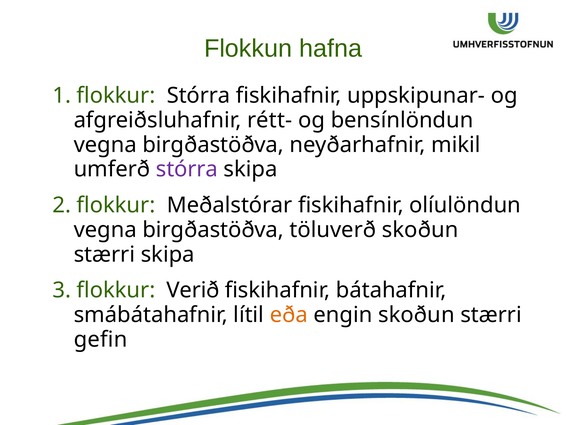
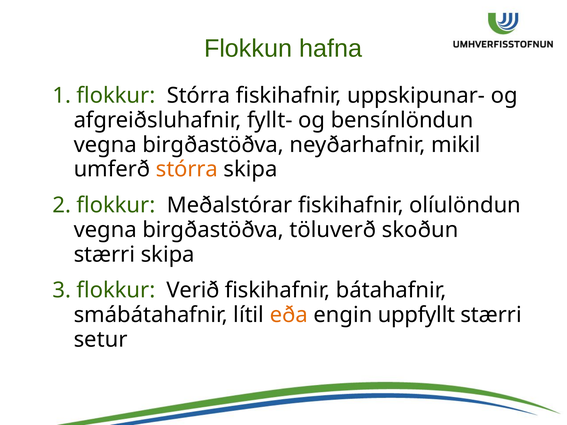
rétt-: rétt- -> fyllt-
stórra at (187, 169) colour: purple -> orange
engin skoðun: skoðun -> uppfyllt
gefin: gefin -> setur
